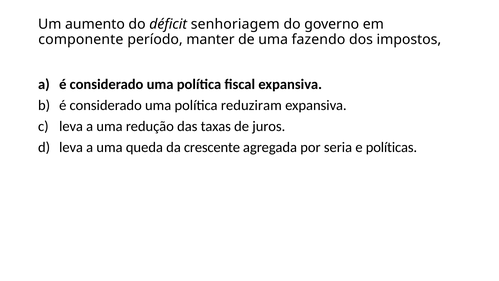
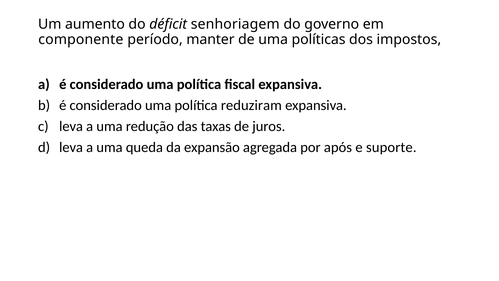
fazendo: fazendo -> políticas
crescente: crescente -> expansão
seria: seria -> após
políticas: políticas -> suporte
